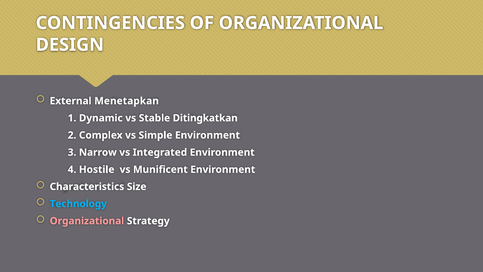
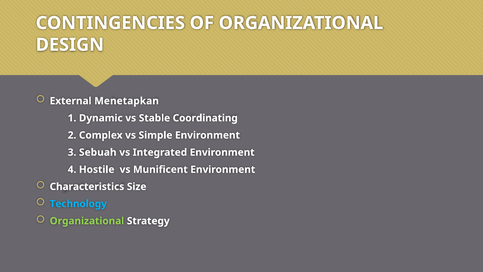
Ditingkatkan: Ditingkatkan -> Coordinating
Narrow: Narrow -> Sebuah
Organizational at (87, 221) colour: pink -> light green
